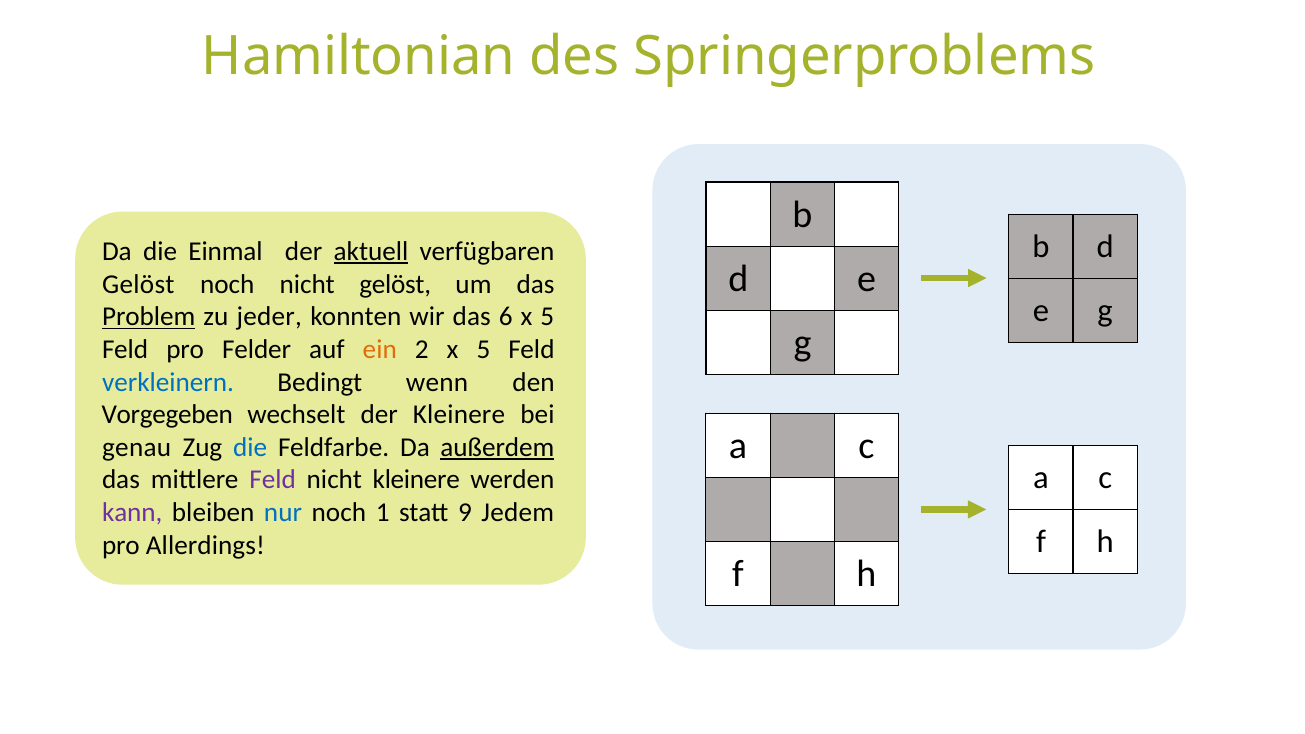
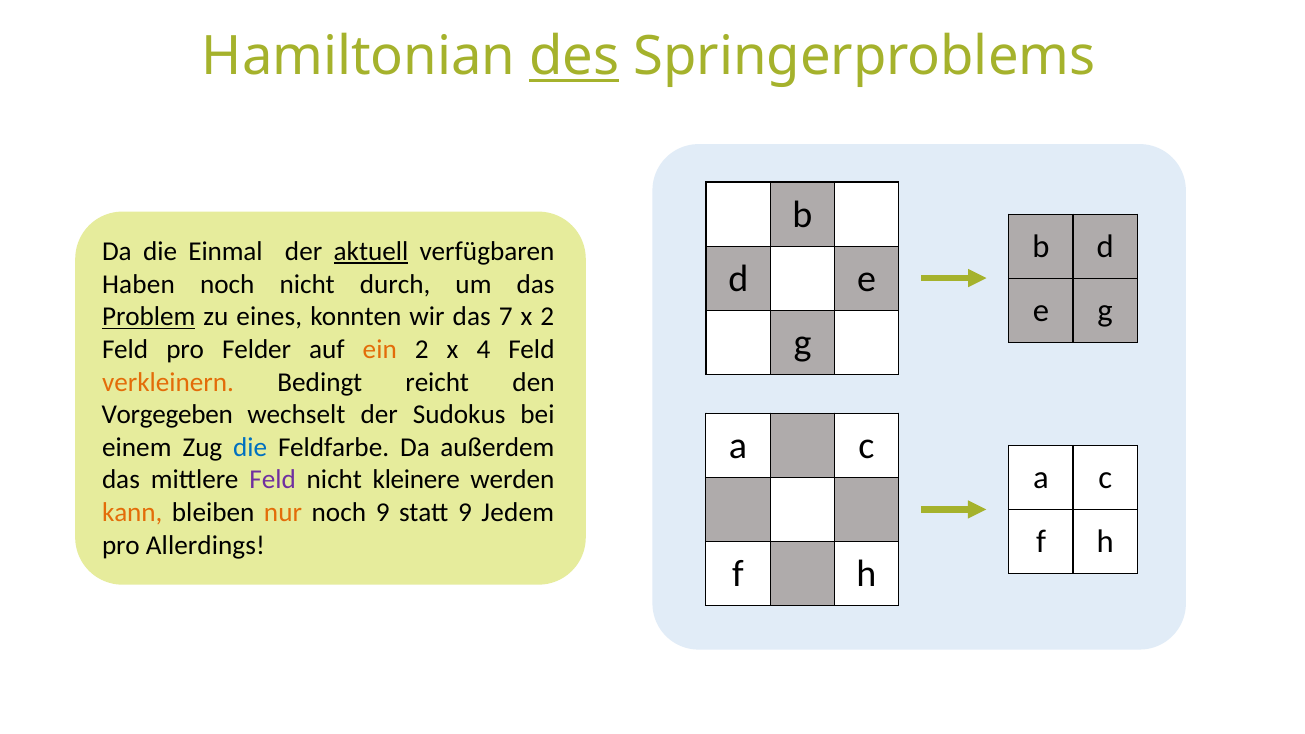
des underline: none -> present
Gelöst at (138, 284): Gelöst -> Haben
nicht gelöst: gelöst -> durch
jeder: jeder -> eines
6: 6 -> 7
5 at (547, 317): 5 -> 2
2 x 5: 5 -> 4
verkleinern colour: blue -> orange
wenn: wenn -> reicht
der Kleinere: Kleinere -> Sudokus
genau: genau -> einem
außerdem underline: present -> none
kann colour: purple -> orange
nur colour: blue -> orange
noch 1: 1 -> 9
